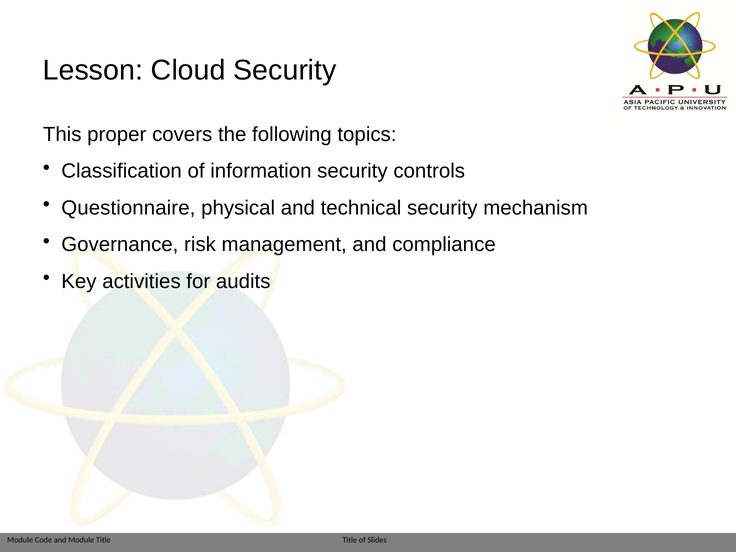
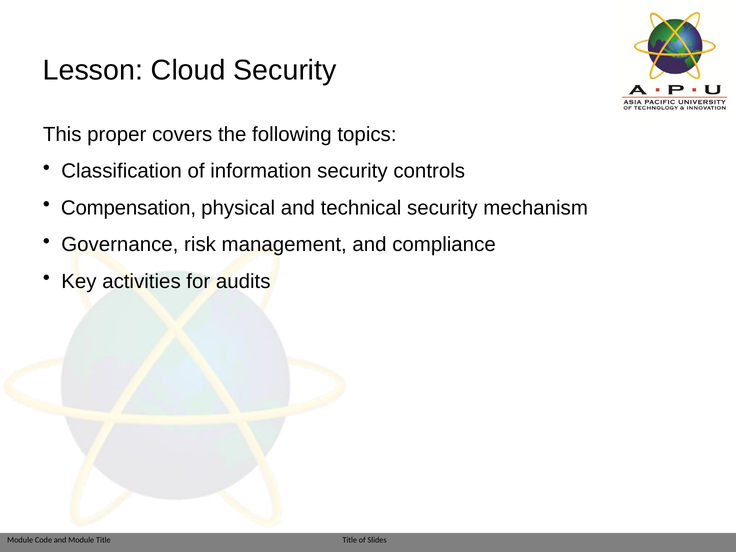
Questionnaire: Questionnaire -> Compensation
